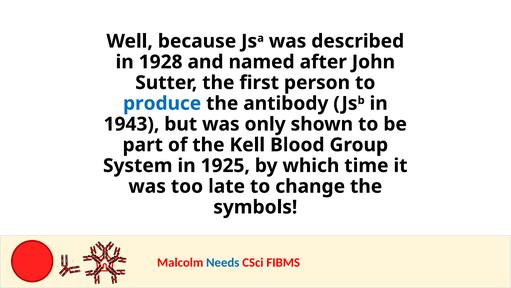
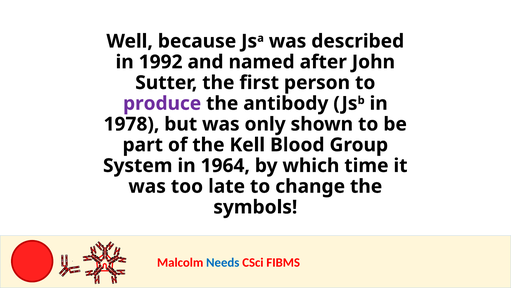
1928: 1928 -> 1992
produce colour: blue -> purple
1943: 1943 -> 1978
1925: 1925 -> 1964
